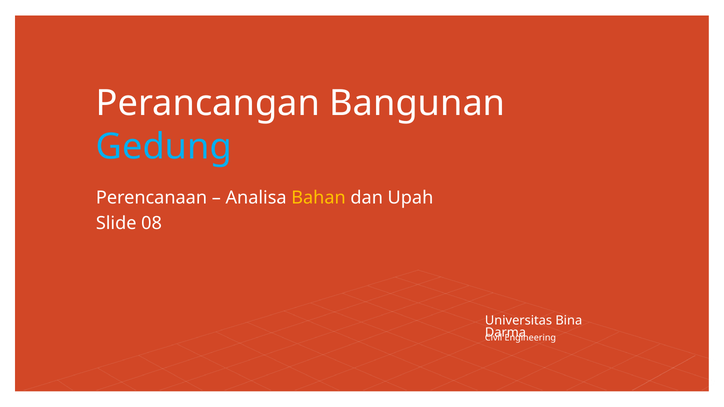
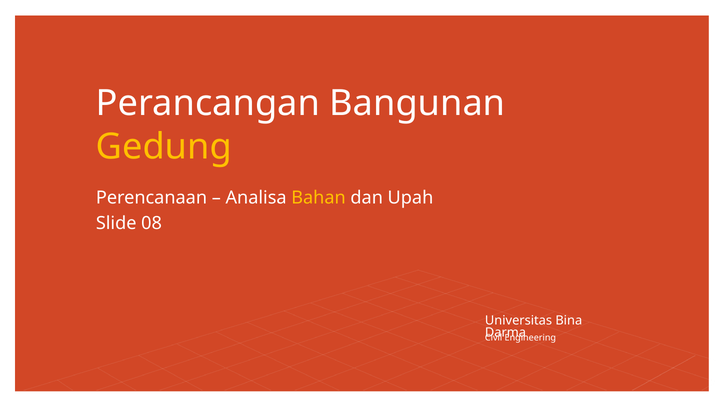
Gedung colour: light blue -> yellow
